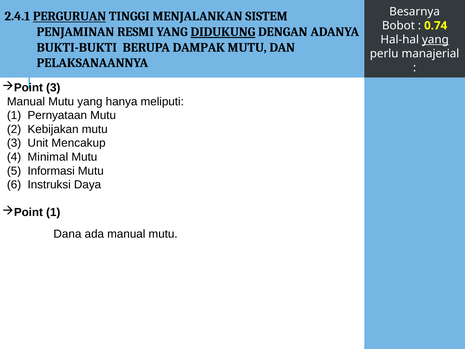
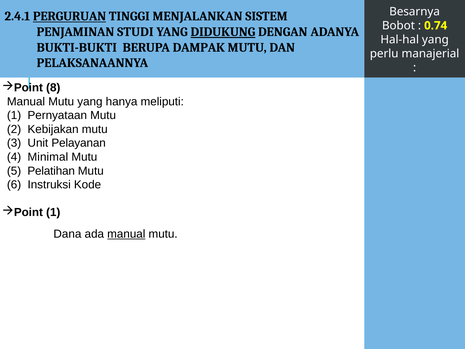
RESMI: RESMI -> STUDI
yang at (435, 40) underline: present -> none
3 at (53, 88): 3 -> 8
Mencakup: Mencakup -> Pelayanan
Informasi: Informasi -> Pelatihan
Daya: Daya -> Kode
manual at (126, 234) underline: none -> present
